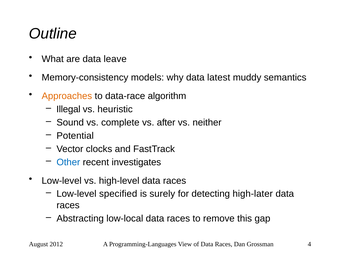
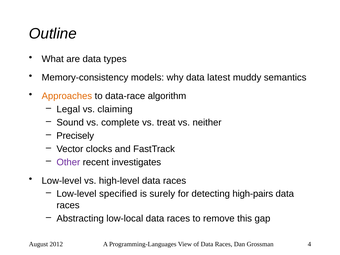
leave: leave -> types
Illegal: Illegal -> Legal
heuristic: heuristic -> claiming
after: after -> treat
Potential: Potential -> Precisely
Other colour: blue -> purple
high-later: high-later -> high-pairs
